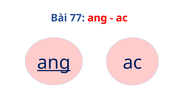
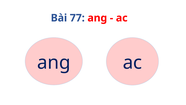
ang at (54, 62) underline: present -> none
